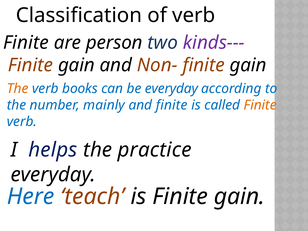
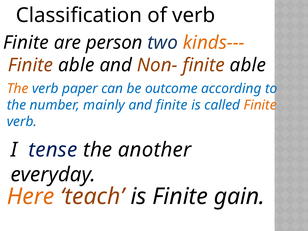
kinds--- colour: purple -> orange
gain at (76, 65): gain -> able
Non- finite gain: gain -> able
books: books -> paper
be everyday: everyday -> outcome
helps: helps -> tense
practice: practice -> another
Here colour: blue -> orange
